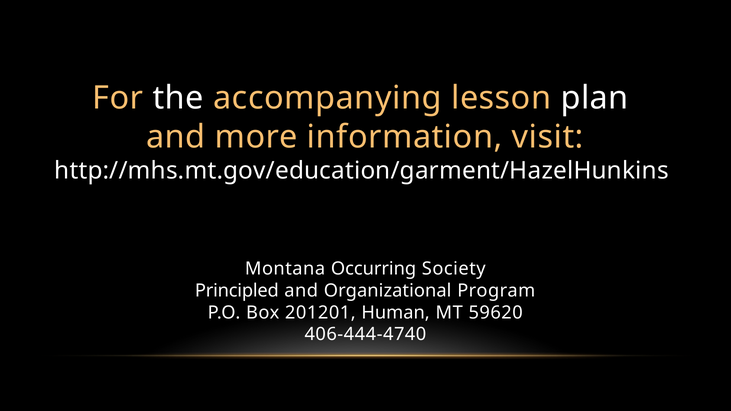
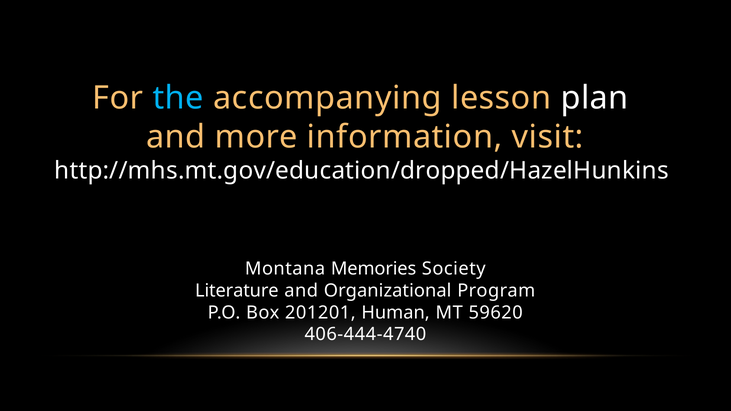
the colour: white -> light blue
http://mhs.mt.gov/education/garment/HazelHunkins: http://mhs.mt.gov/education/garment/HazelHunkins -> http://mhs.mt.gov/education/dropped/HazelHunkins
Occurring: Occurring -> Memories
Principled: Principled -> Literature
